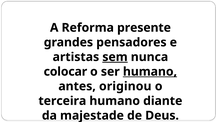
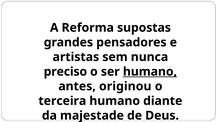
presente: presente -> supostas
sem underline: present -> none
colocar: colocar -> preciso
